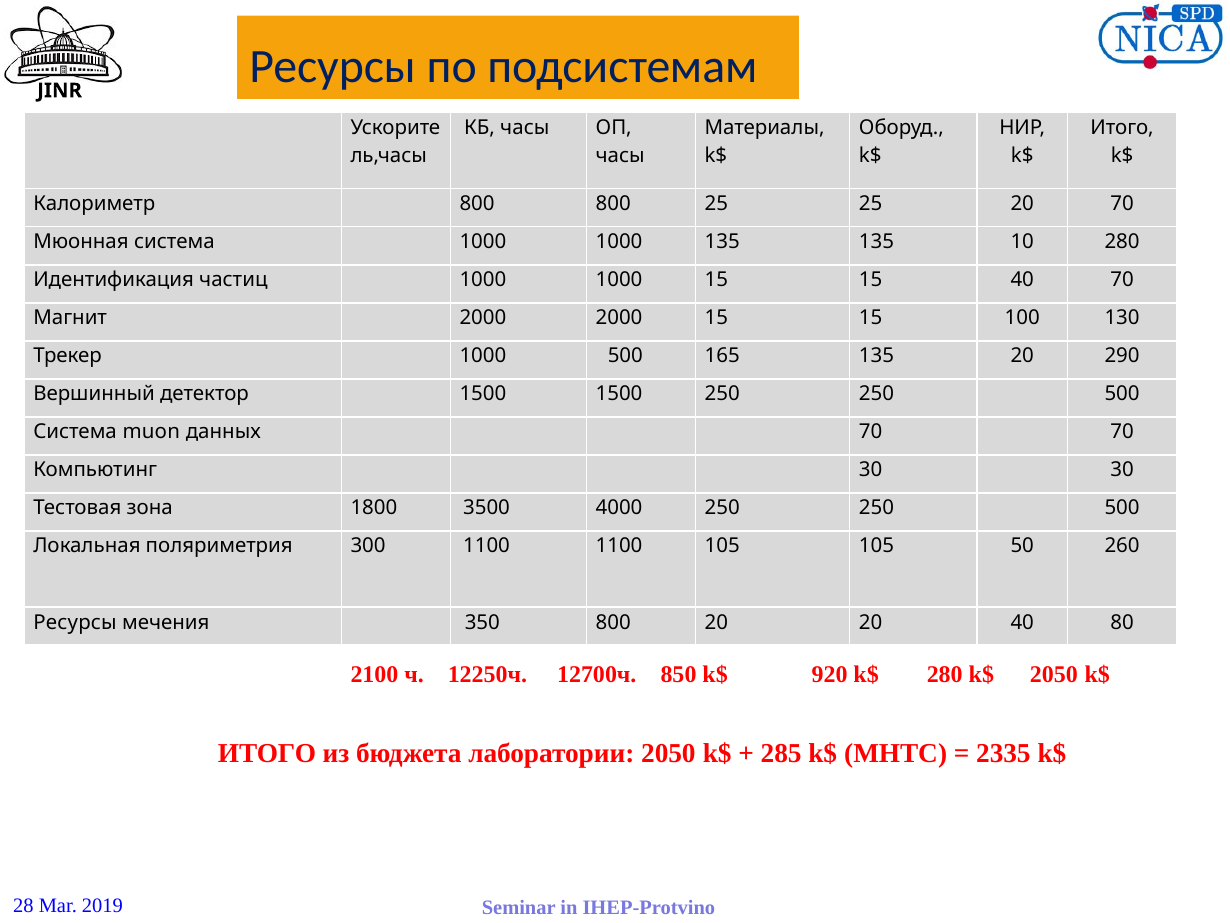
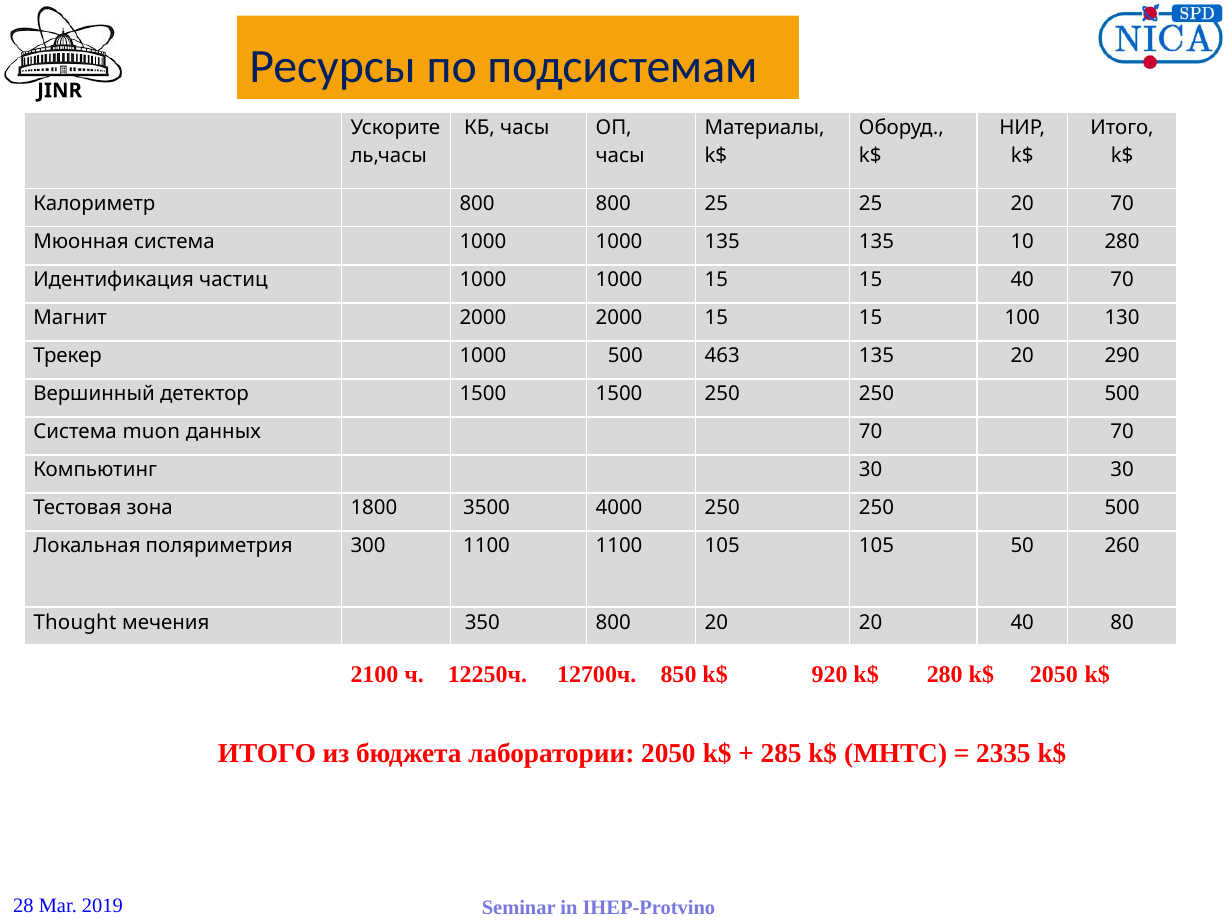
165: 165 -> 463
Ресурсы at (75, 622): Ресурсы -> Thought
